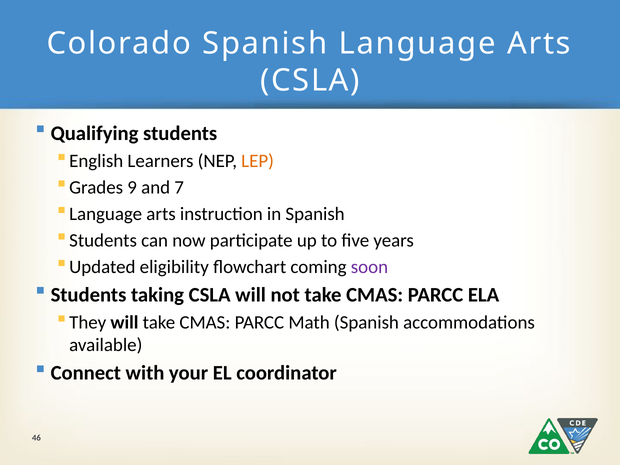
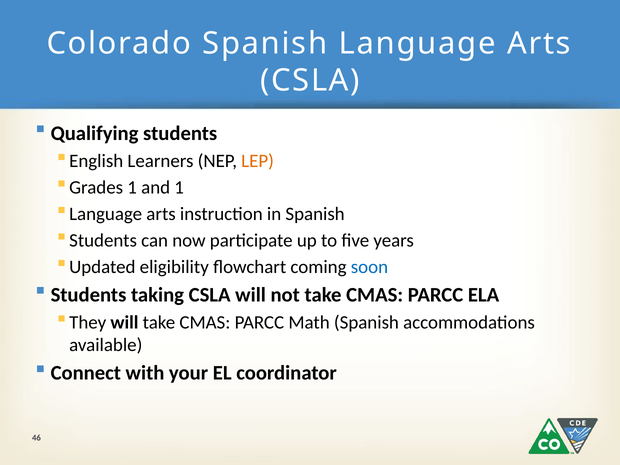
Grades 9: 9 -> 1
and 7: 7 -> 1
soon colour: purple -> blue
